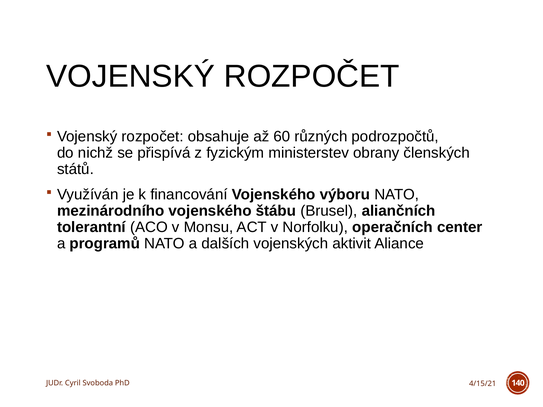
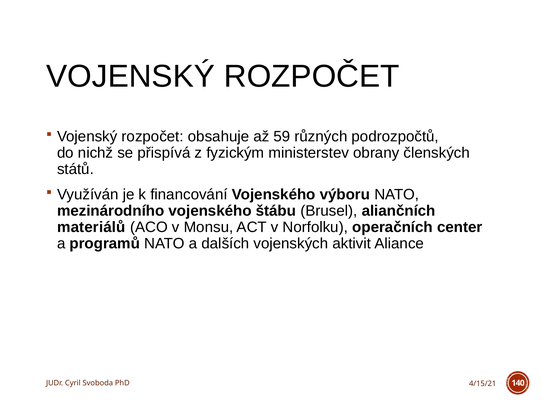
60: 60 -> 59
tolerantní: tolerantní -> materiálů
